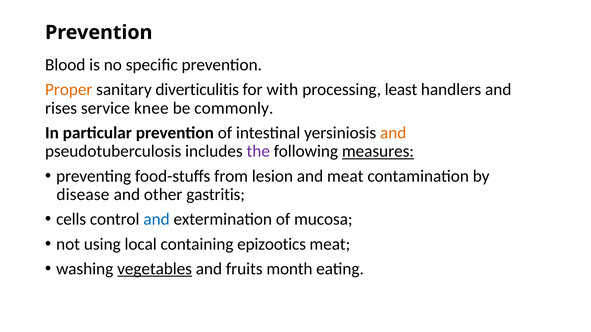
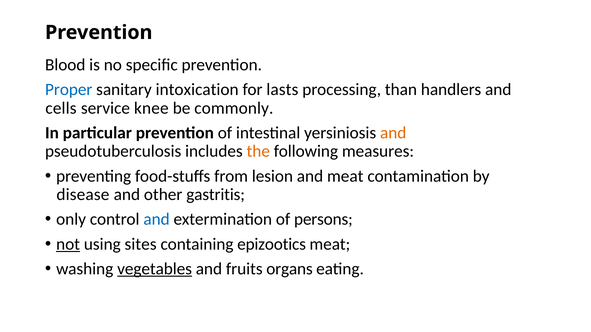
Proper colour: orange -> blue
diverticulitis: diverticulitis -> intoxication
with: with -> lasts
least: least -> than
rises: rises -> cells
the colour: purple -> orange
measures underline: present -> none
cells: cells -> only
mucosa: mucosa -> persons
not underline: none -> present
local: local -> sites
month: month -> organs
